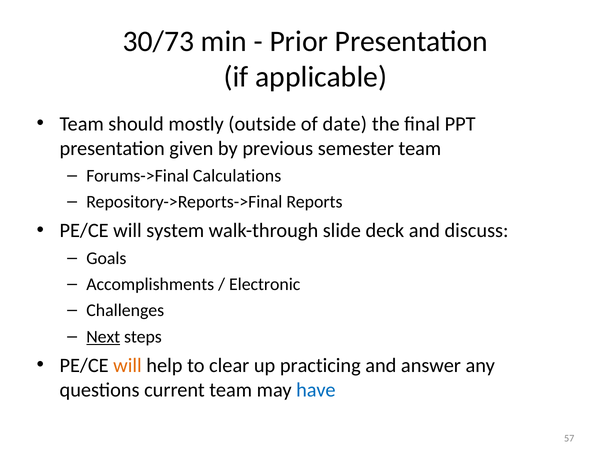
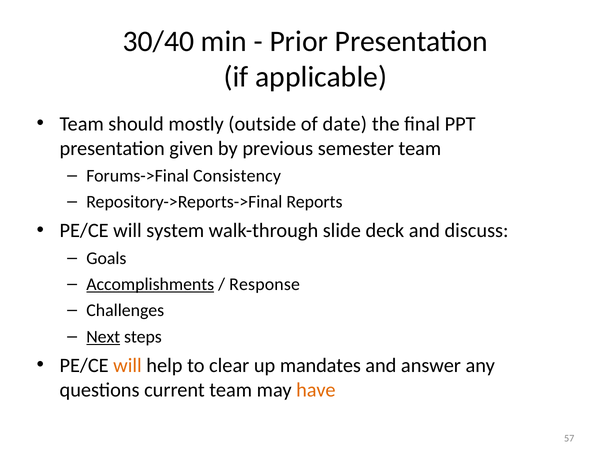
30/73: 30/73 -> 30/40
Calculations: Calculations -> Consistency
Accomplishments underline: none -> present
Electronic: Electronic -> Response
practicing: practicing -> mandates
have colour: blue -> orange
